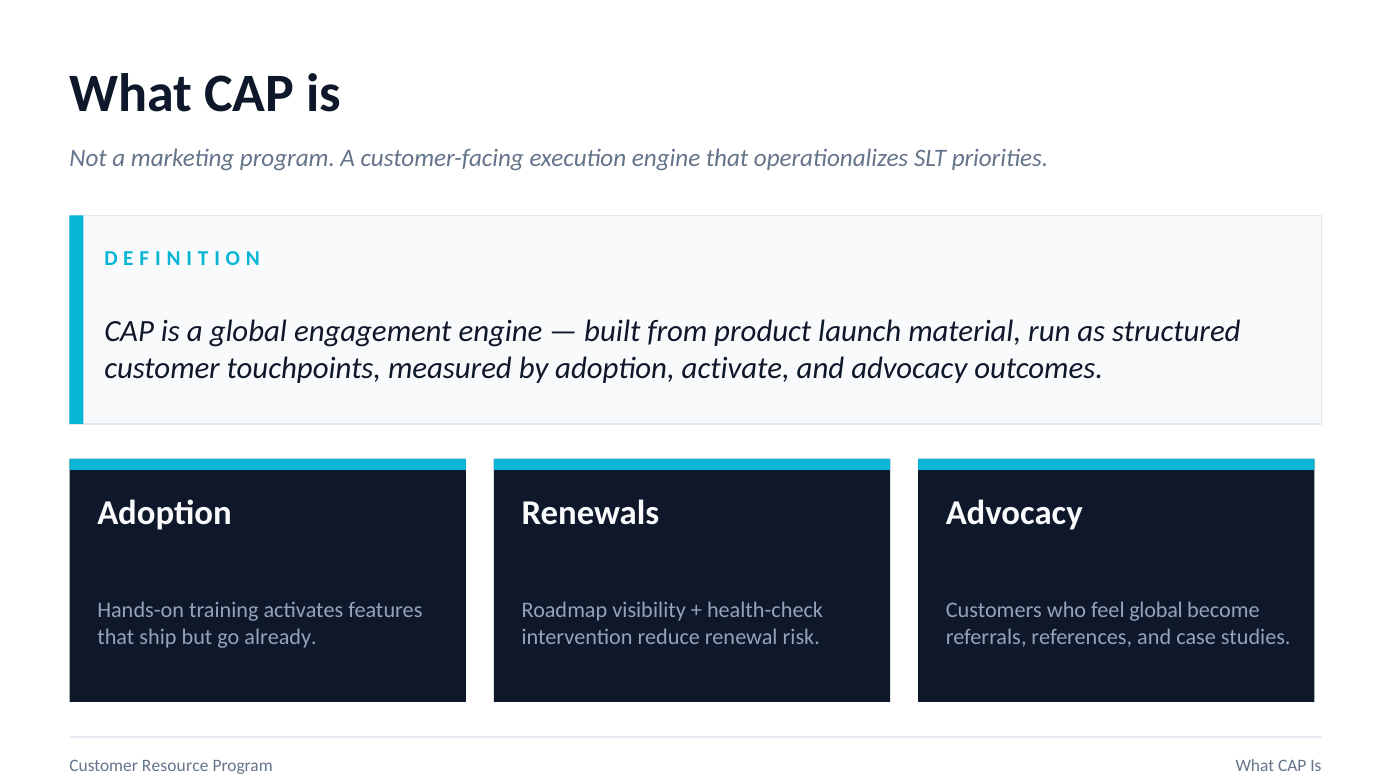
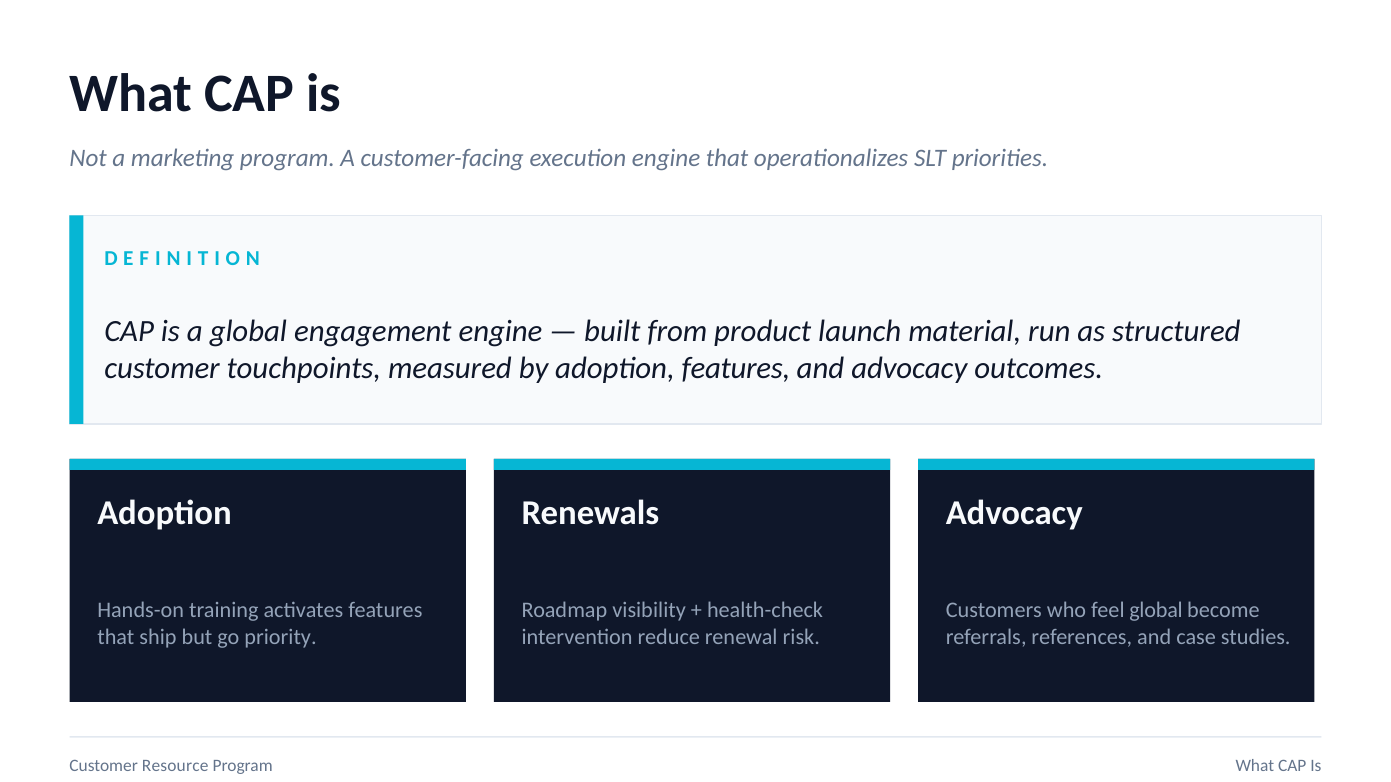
adoption activate: activate -> features
already: already -> priority
